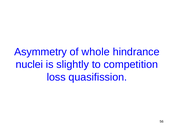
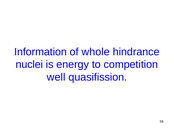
Asymmetry: Asymmetry -> Information
slightly: slightly -> energy
loss: loss -> well
